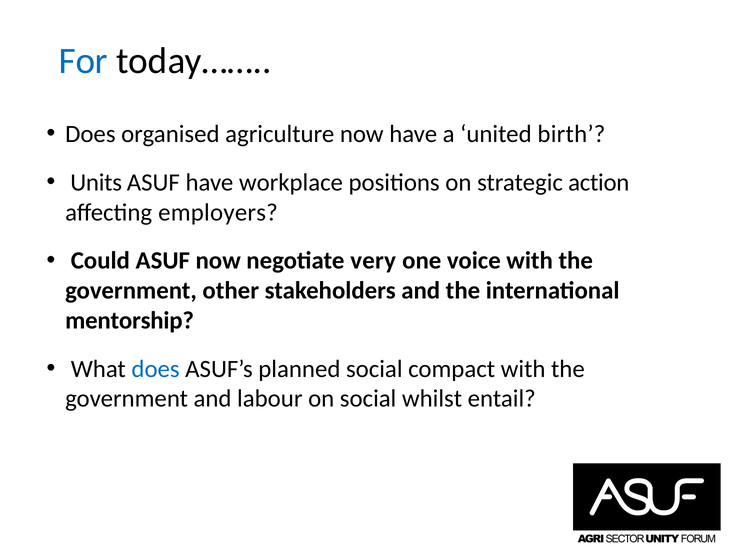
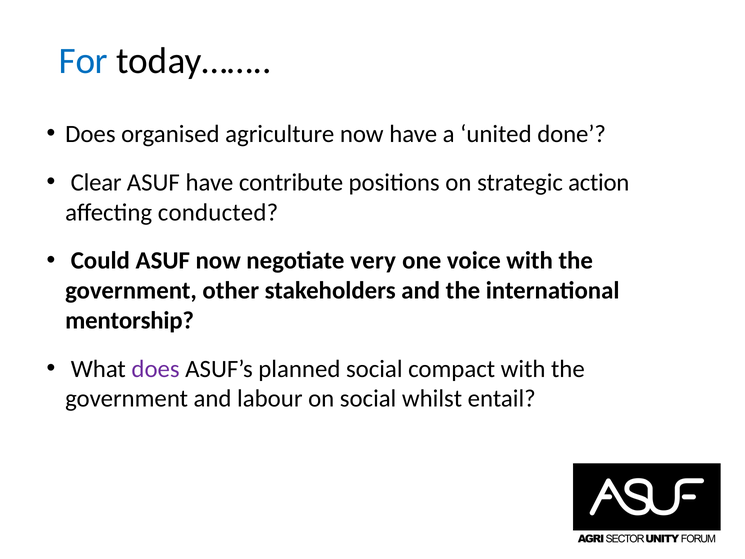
birth: birth -> done
Units: Units -> Clear
workplace: workplace -> contribute
employers: employers -> conducted
does at (156, 369) colour: blue -> purple
